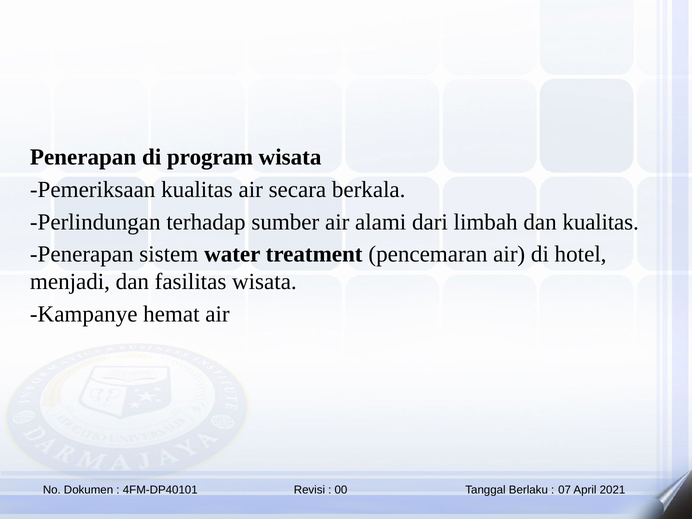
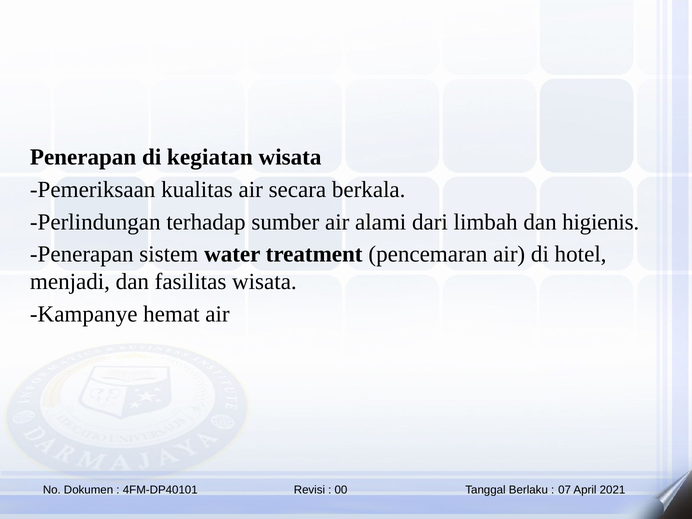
program: program -> kegiatan
dan kualitas: kualitas -> higienis
